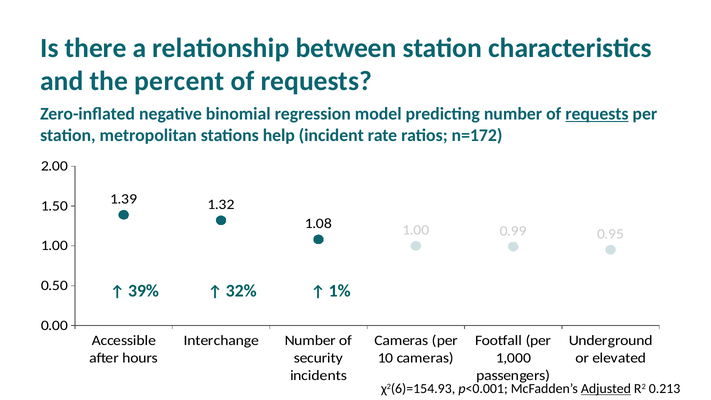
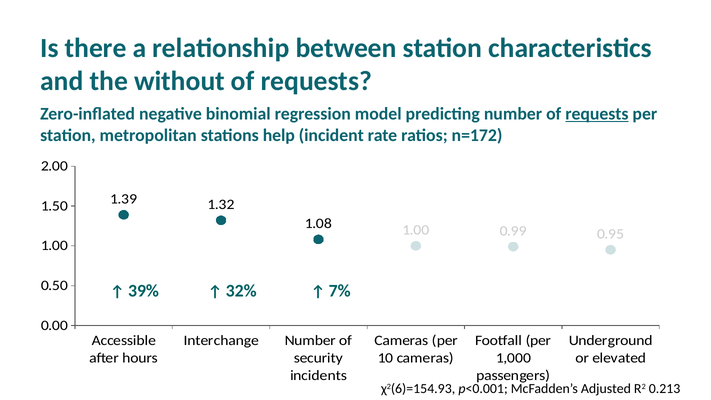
percent: percent -> without
1%: 1% -> 7%
Adjusted underline: present -> none
